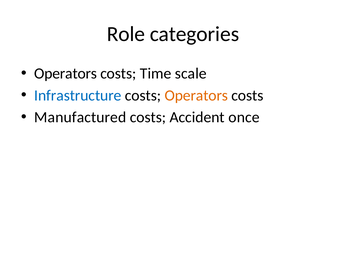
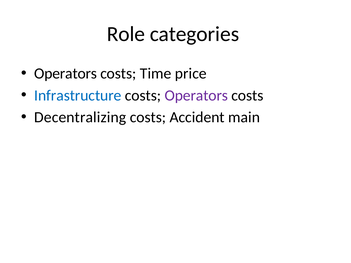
scale: scale -> price
Operators at (196, 95) colour: orange -> purple
Manufactured: Manufactured -> Decentralizing
once: once -> main
